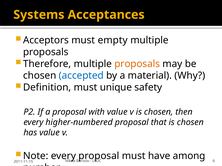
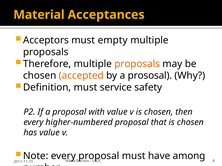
Systems: Systems -> Material
accepted colour: blue -> orange
material: material -> prososal
unique: unique -> service
